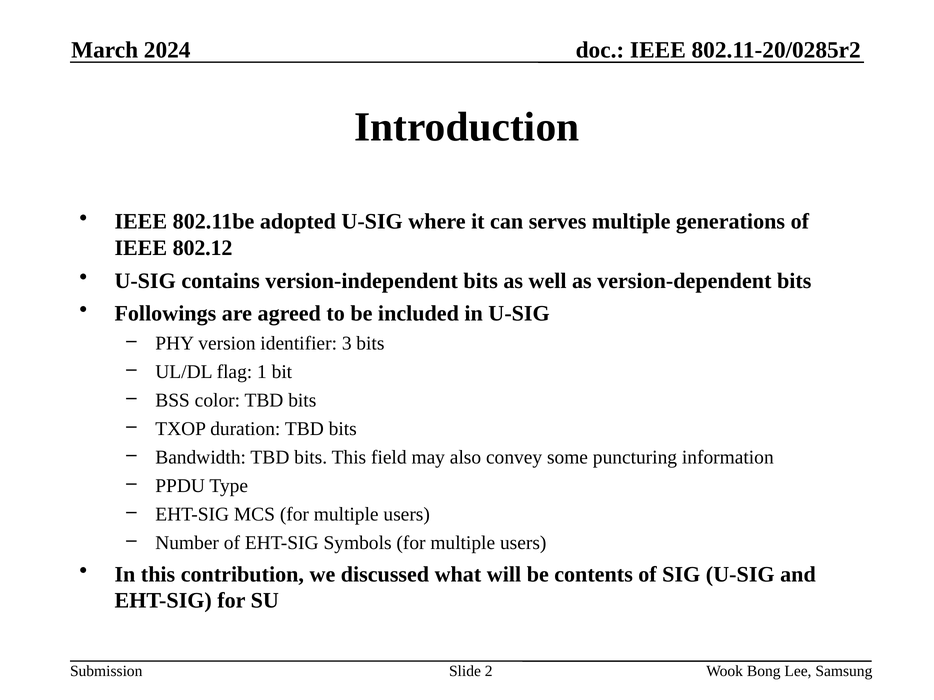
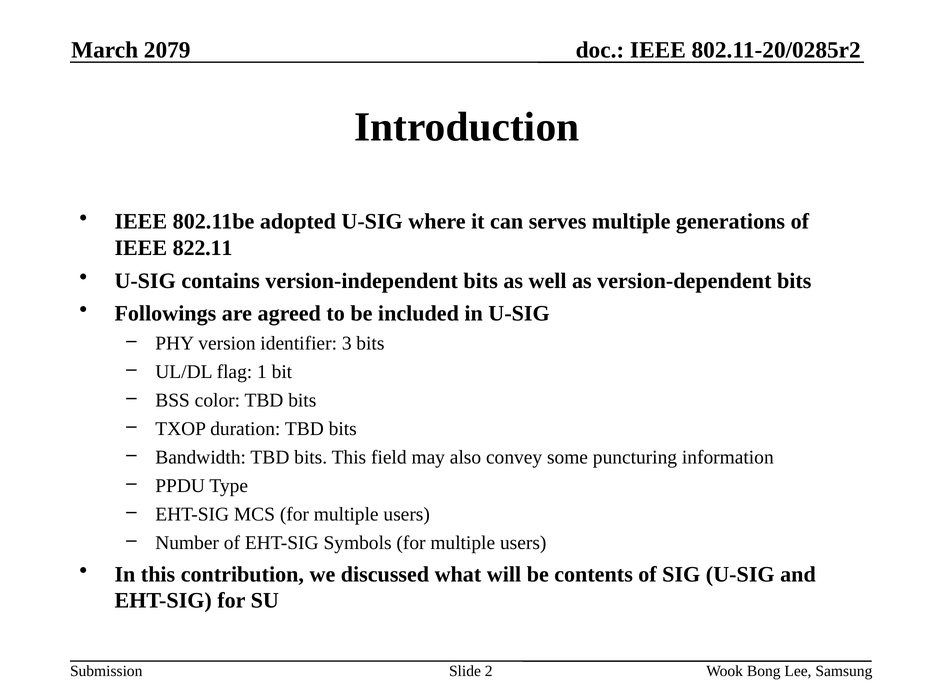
2024: 2024 -> 2079
802.12: 802.12 -> 822.11
